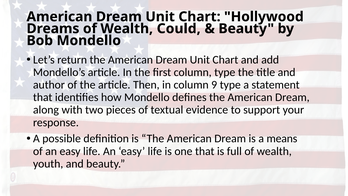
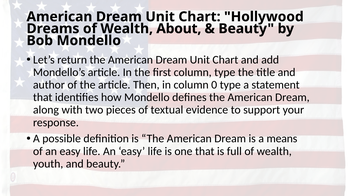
Could: Could -> About
9: 9 -> 0
